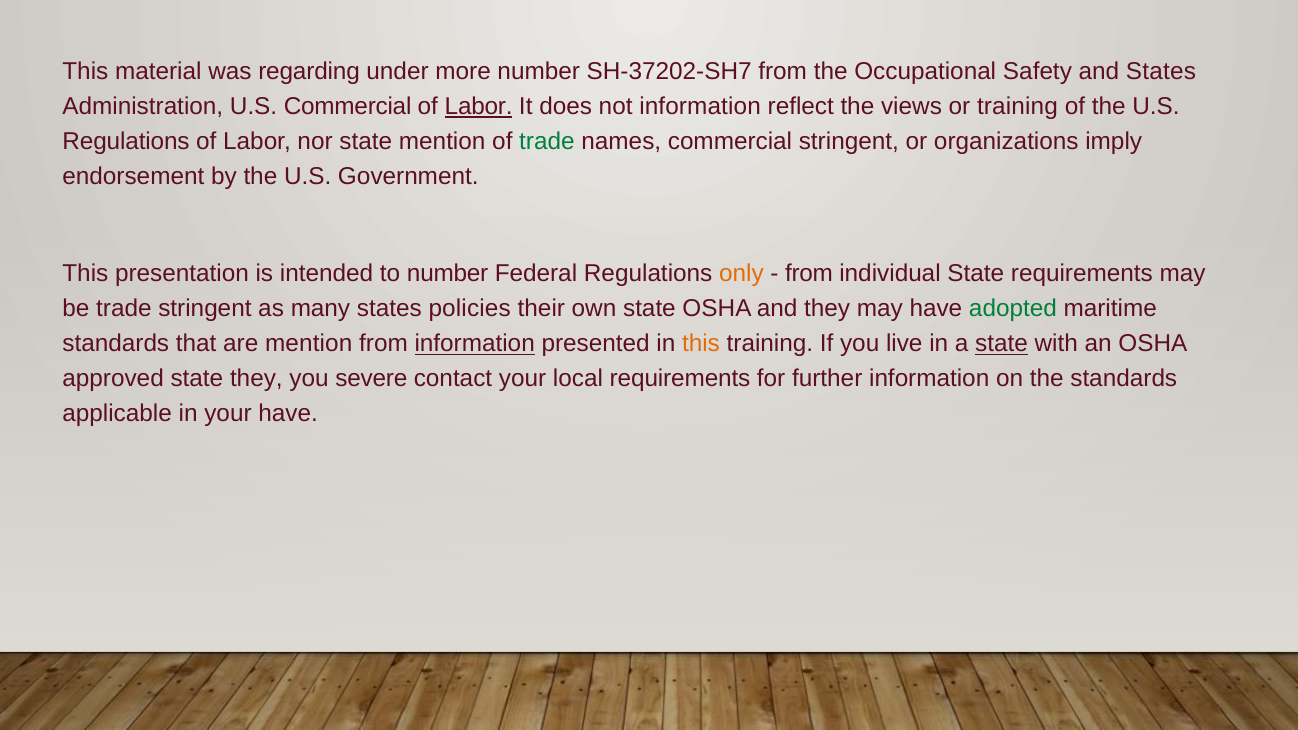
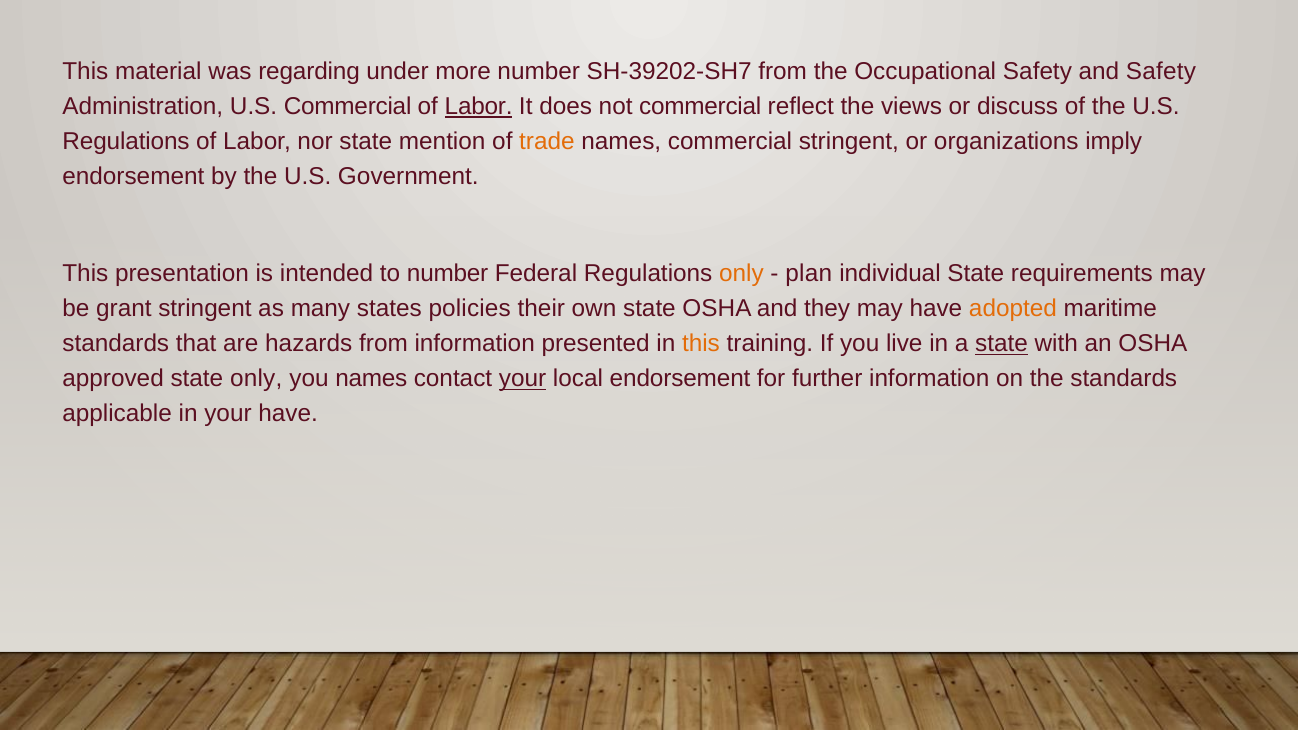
SH-37202-SH7: SH-37202-SH7 -> SH-39202-SH7
and States: States -> Safety
not information: information -> commercial
or training: training -> discuss
trade at (547, 142) colour: green -> orange
from at (809, 274): from -> plan
be trade: trade -> grant
adopted colour: green -> orange
are mention: mention -> hazards
information at (475, 344) underline: present -> none
state they: they -> only
you severe: severe -> names
your at (523, 379) underline: none -> present
local requirements: requirements -> endorsement
